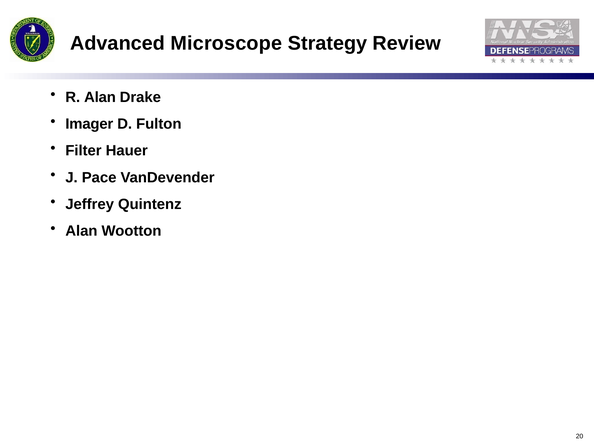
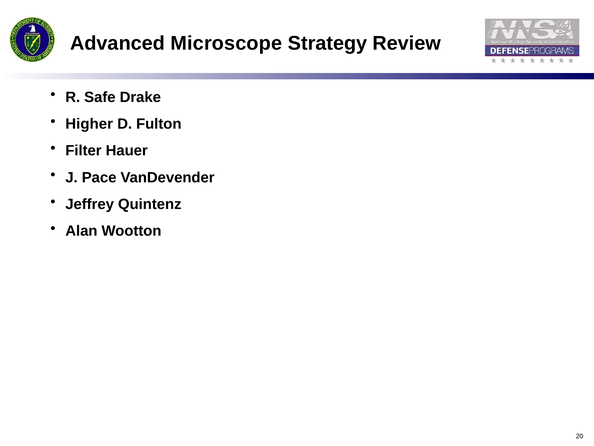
R Alan: Alan -> Safe
Imager: Imager -> Higher
